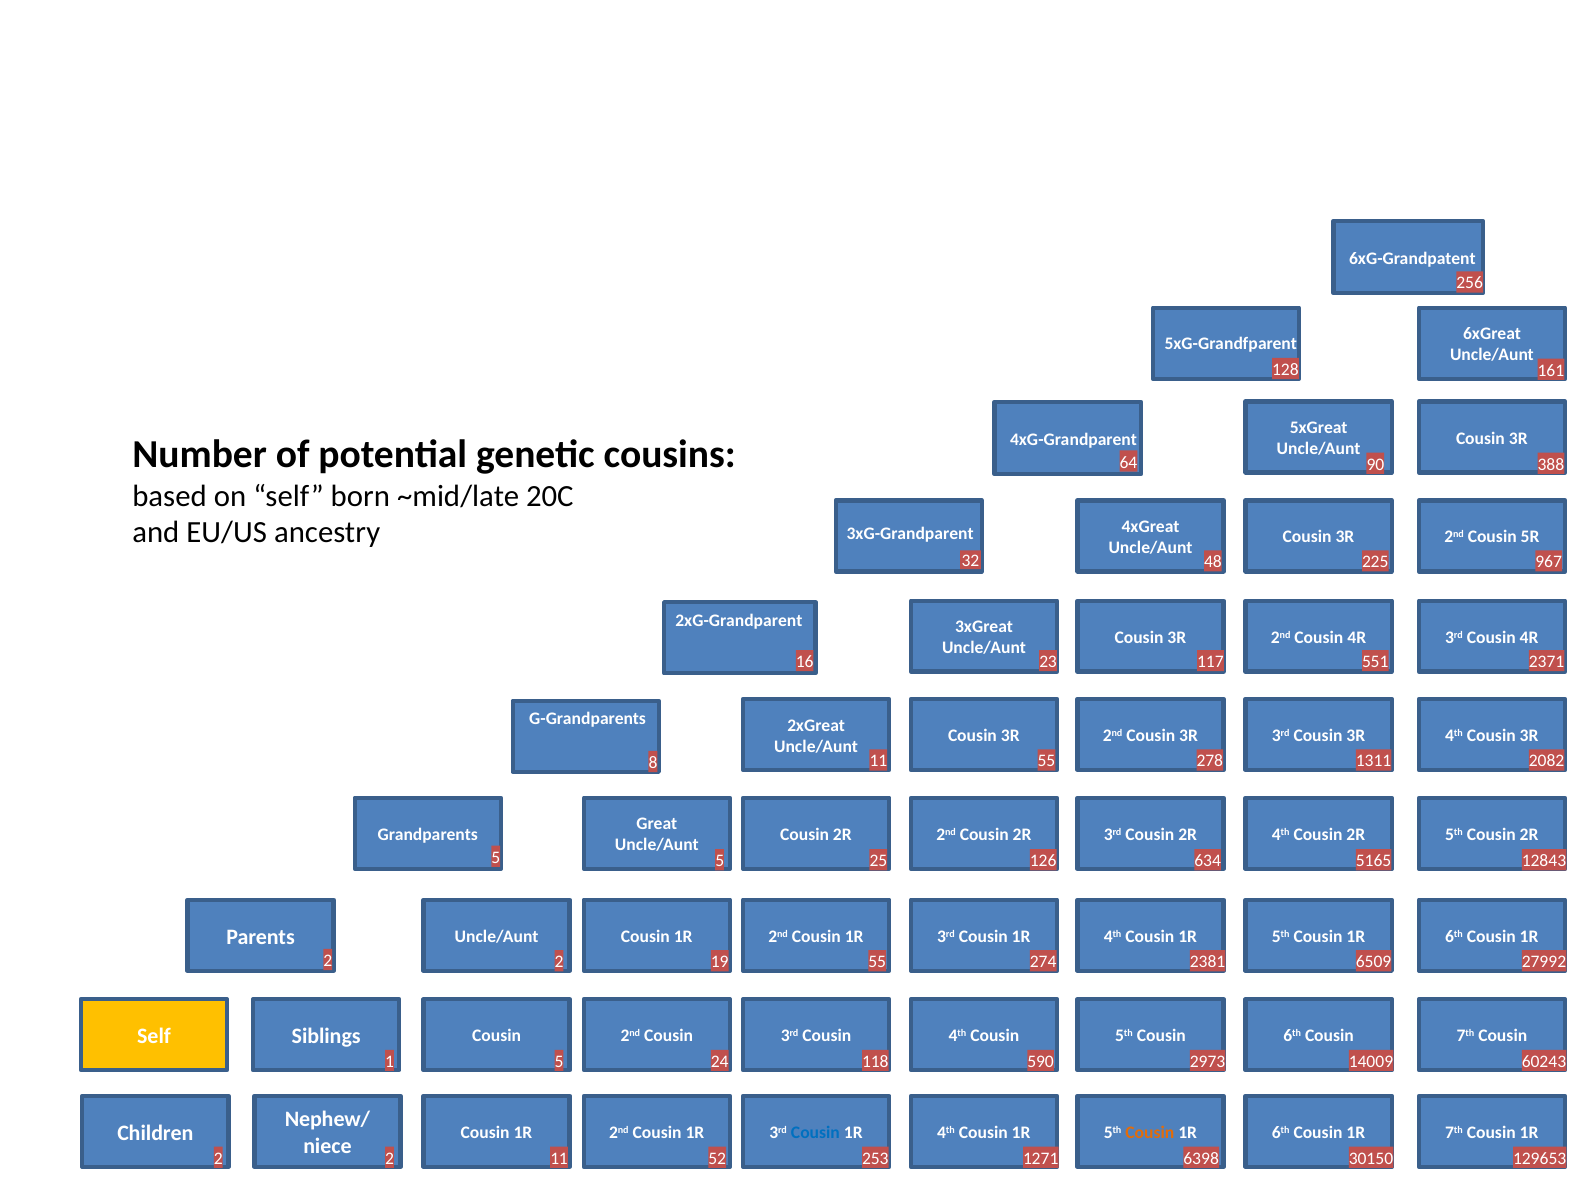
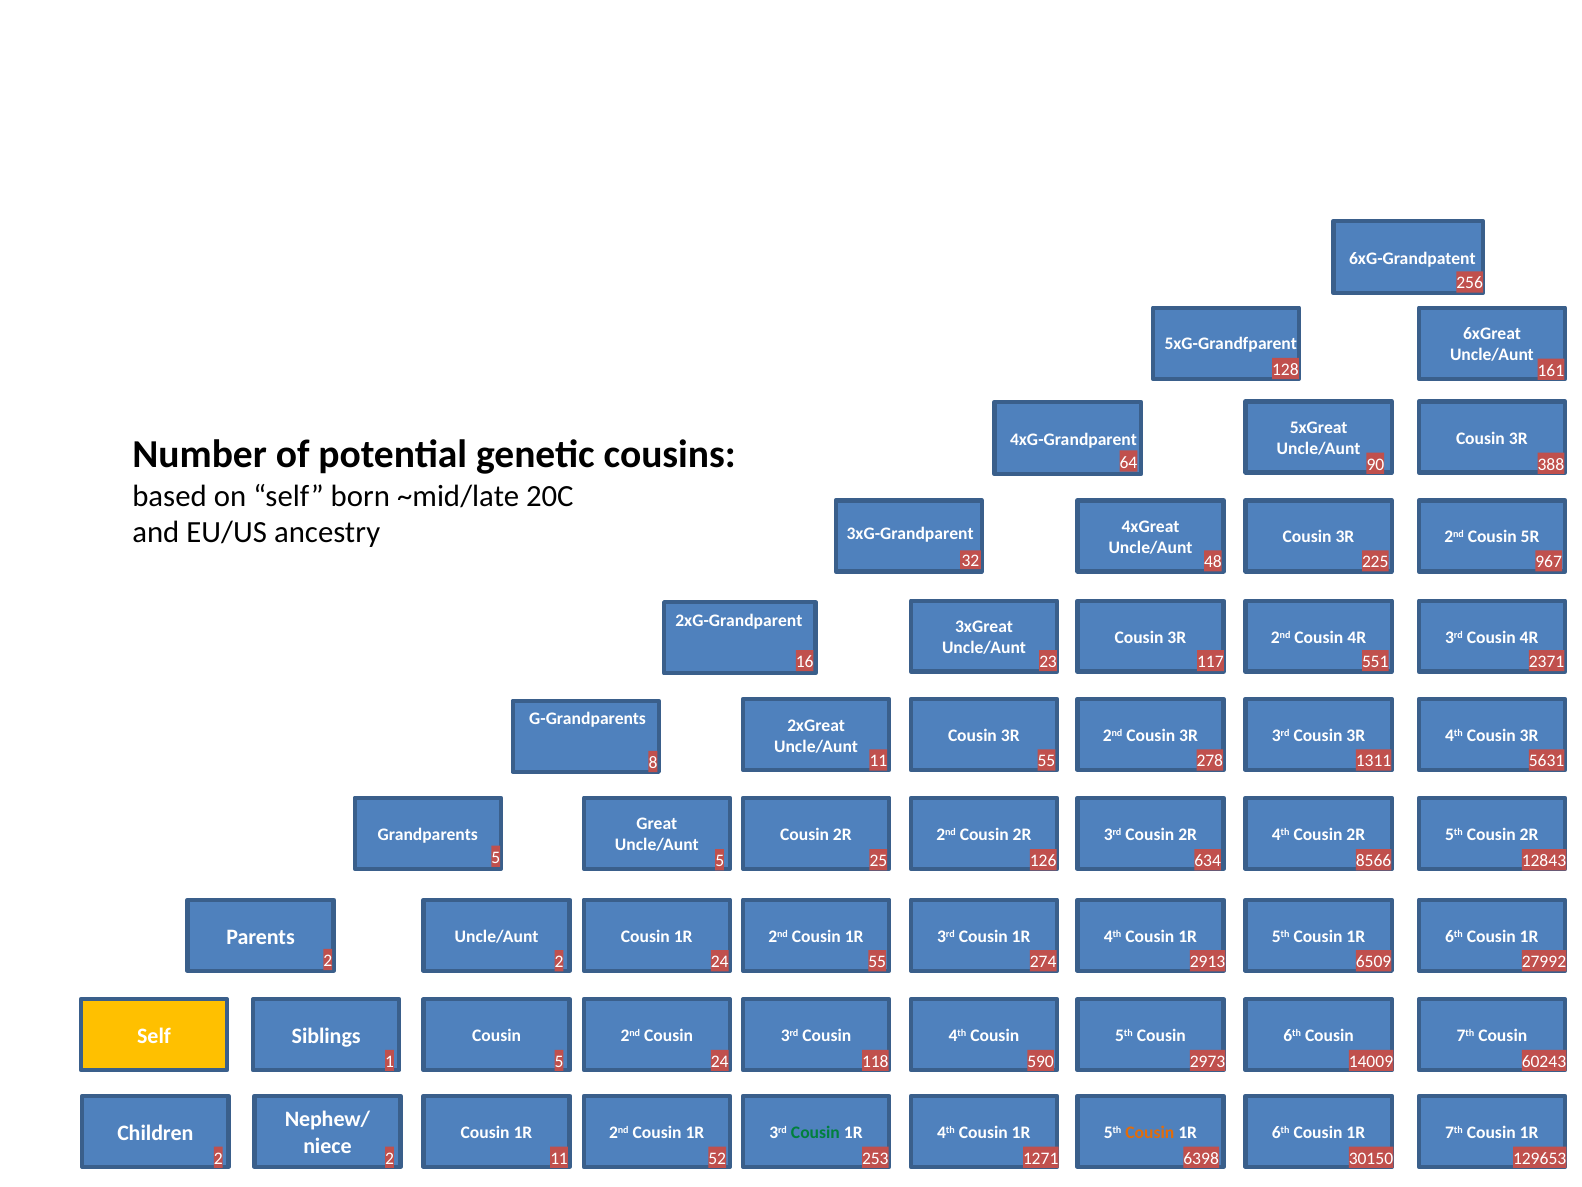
2082: 2082 -> 5631
5165: 5165 -> 8566
2 19: 19 -> 24
2381: 2381 -> 2913
Cousin at (815, 1132) colour: blue -> green
